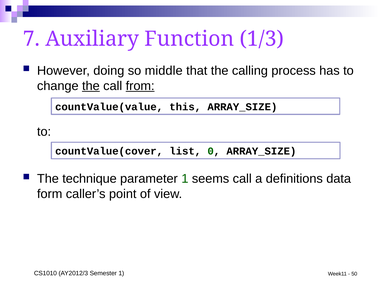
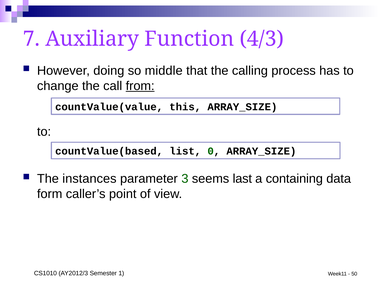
1/3: 1/3 -> 4/3
the at (91, 86) underline: present -> none
countValue(cover: countValue(cover -> countValue(based
technique: technique -> instances
parameter 1: 1 -> 3
seems call: call -> last
definitions: definitions -> containing
